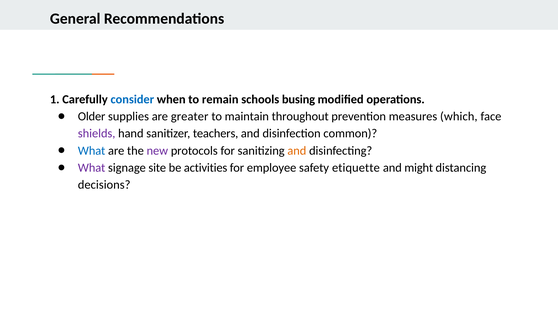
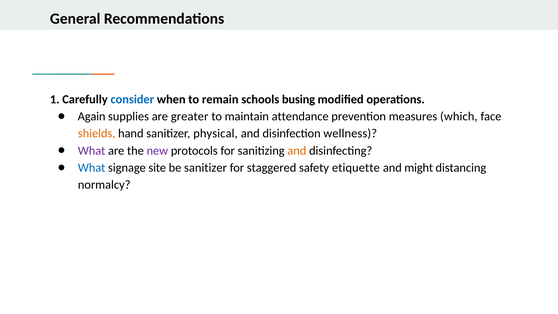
Older: Older -> Again
throughout: throughout -> attendance
shields colour: purple -> orange
teachers: teachers -> physical
common: common -> wellness
What at (92, 151) colour: blue -> purple
What at (92, 168) colour: purple -> blue
be activities: activities -> sanitizer
employee: employee -> staggered
decisions: decisions -> normalcy
